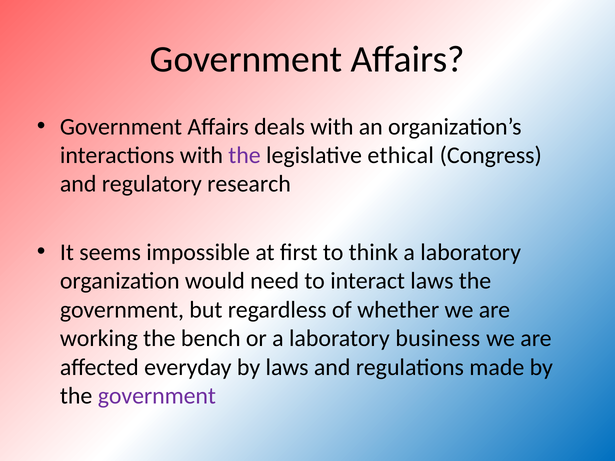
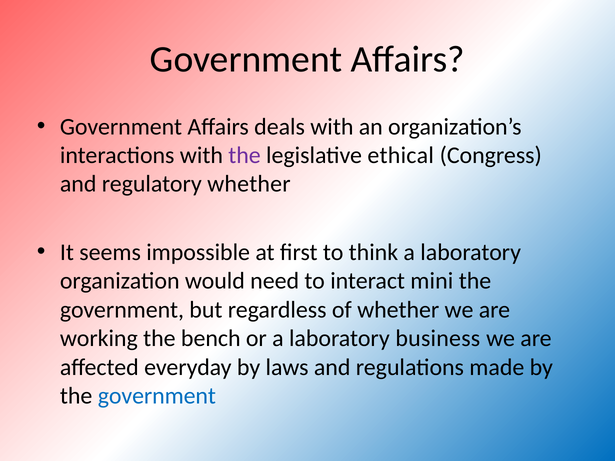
regulatory research: research -> whether
interact laws: laws -> mini
government at (157, 396) colour: purple -> blue
